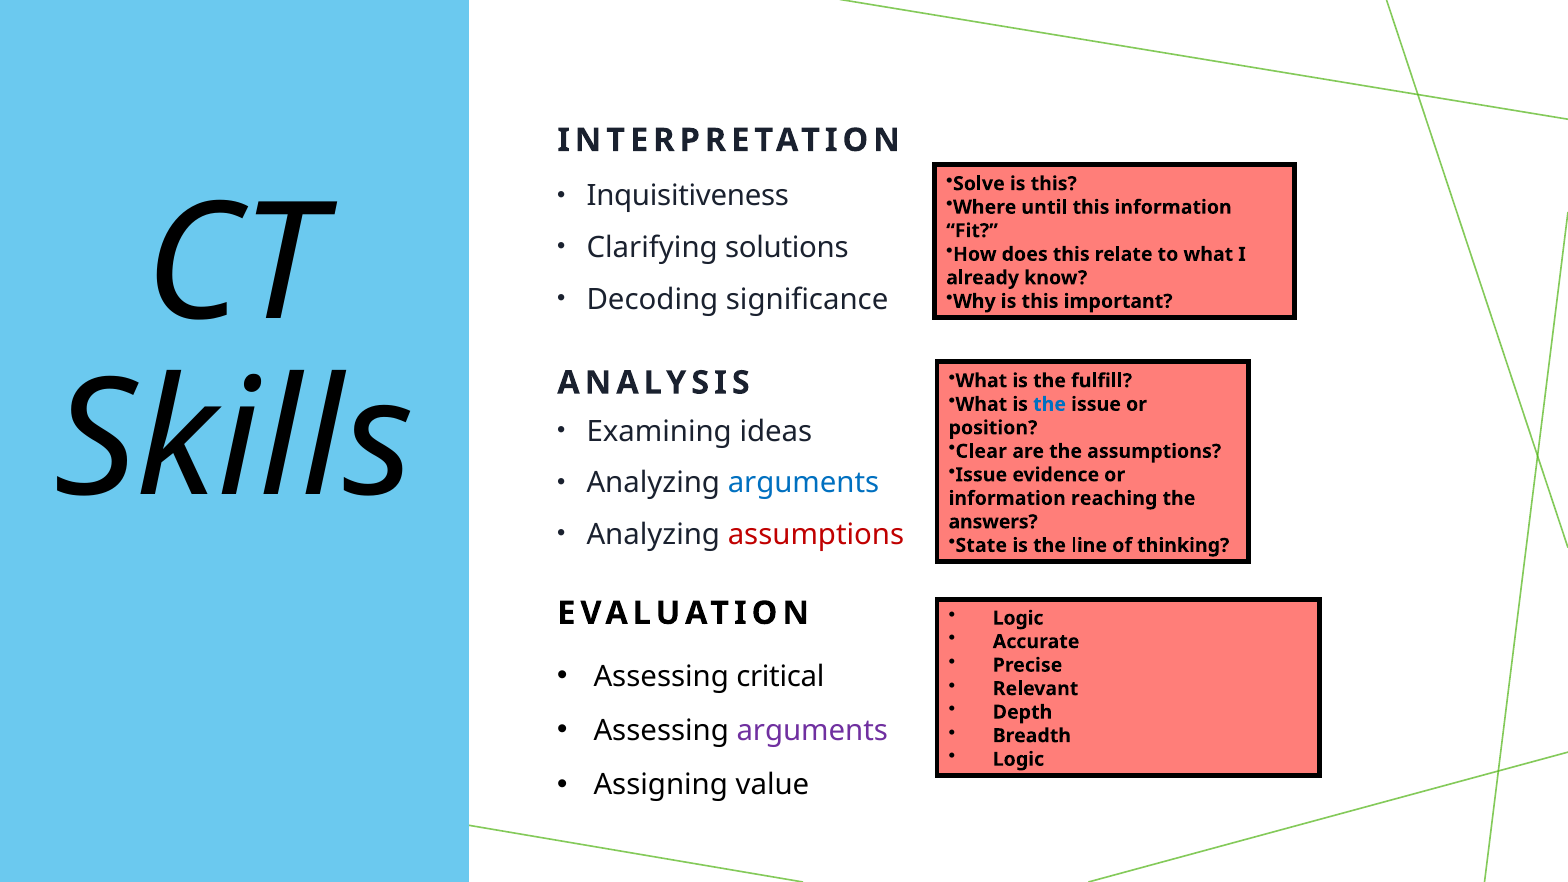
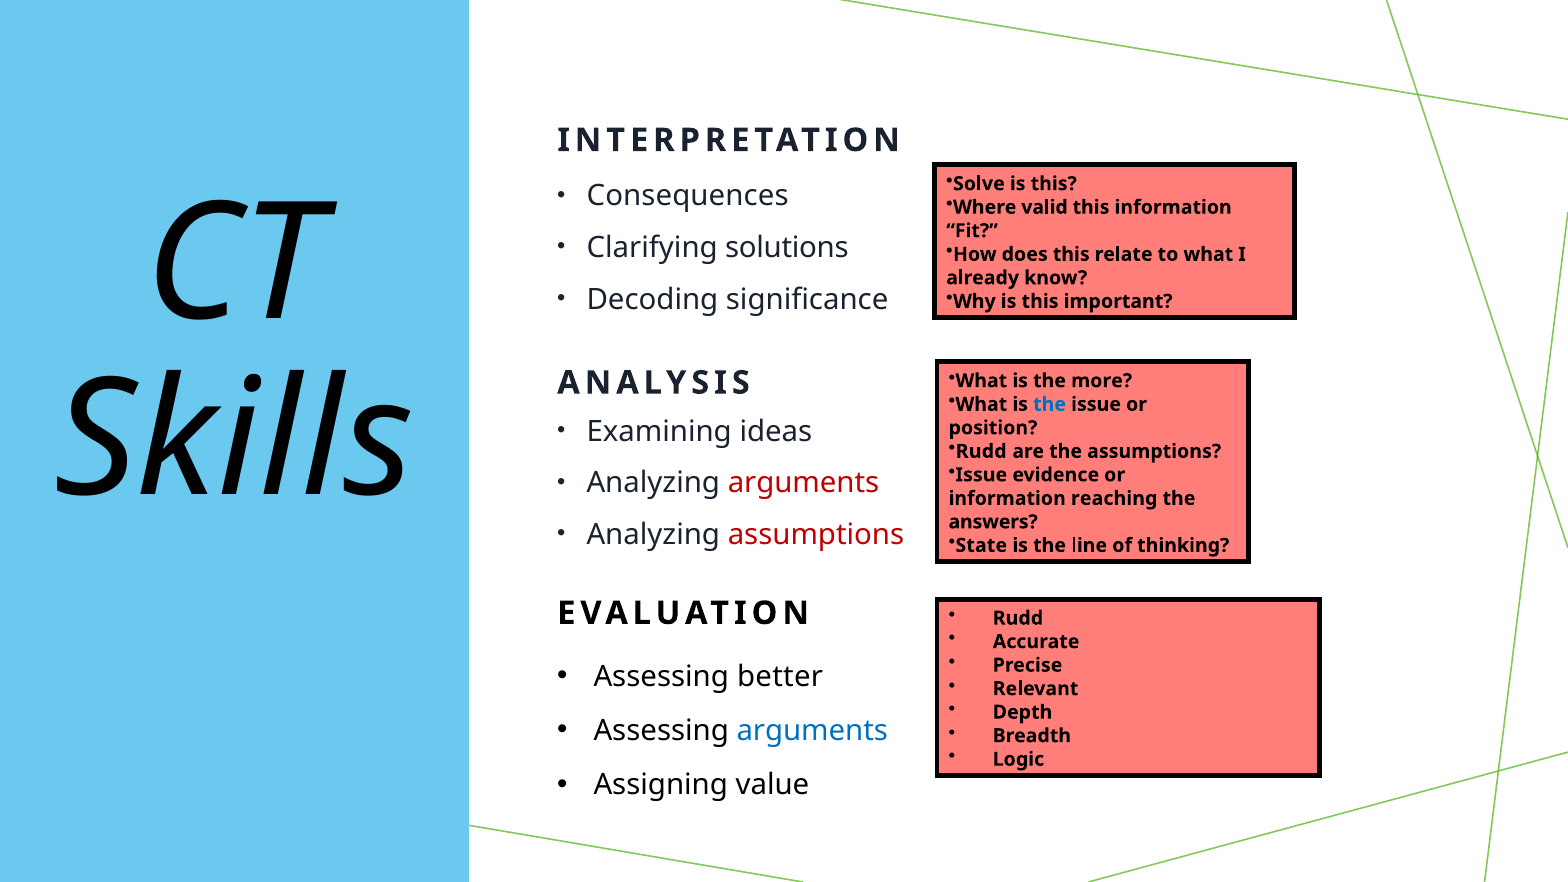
Inquisitiveness: Inquisitiveness -> Consequences
until: until -> valid
fulfill: fulfill -> more
Clear at (981, 451): Clear -> Rudd
arguments at (803, 483) colour: blue -> red
Logic at (1018, 618): Logic -> Rudd
critical: critical -> better
arguments at (812, 731) colour: purple -> blue
